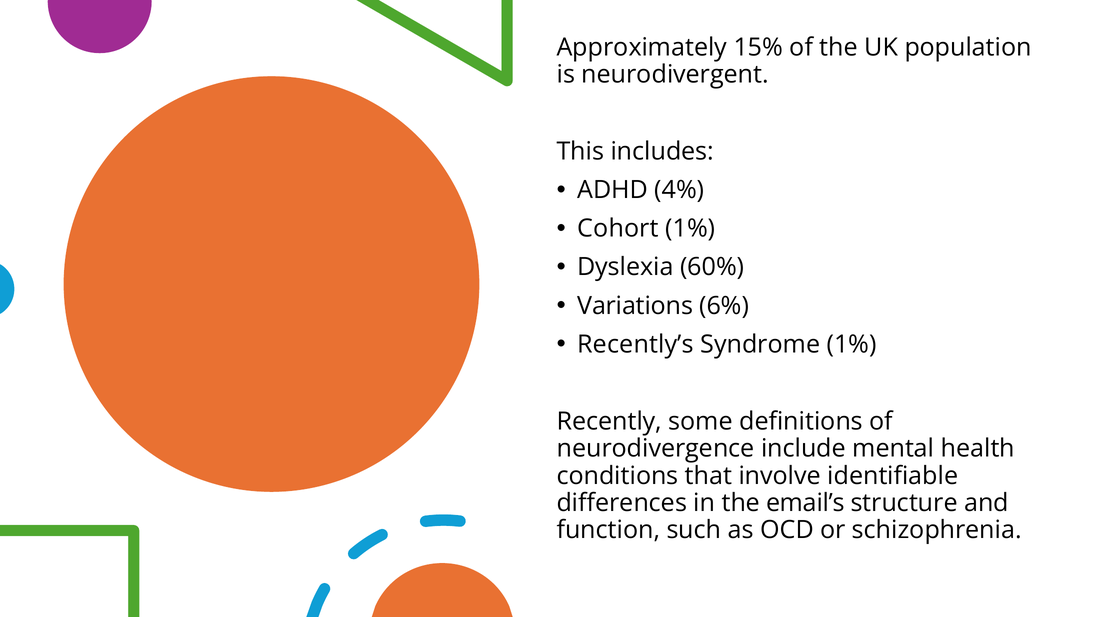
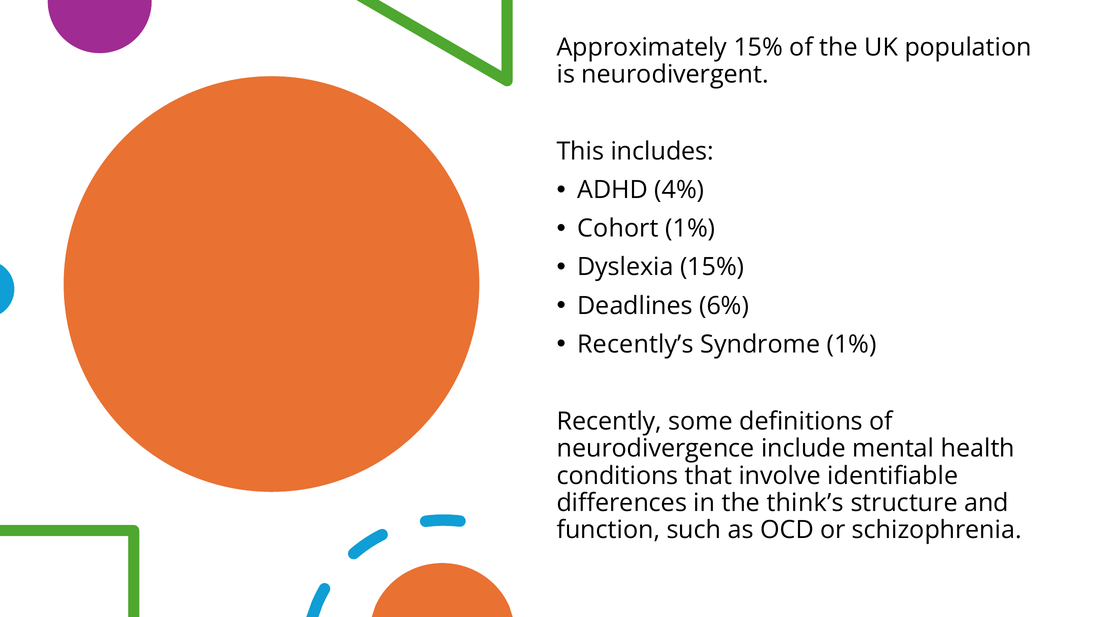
Dyslexia 60%: 60% -> 15%
Variations: Variations -> Deadlines
email’s: email’s -> think’s
